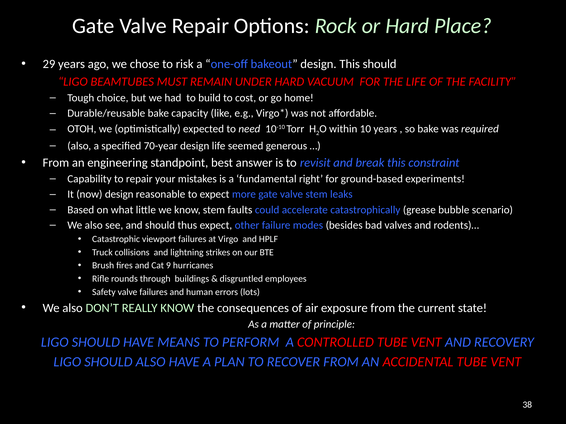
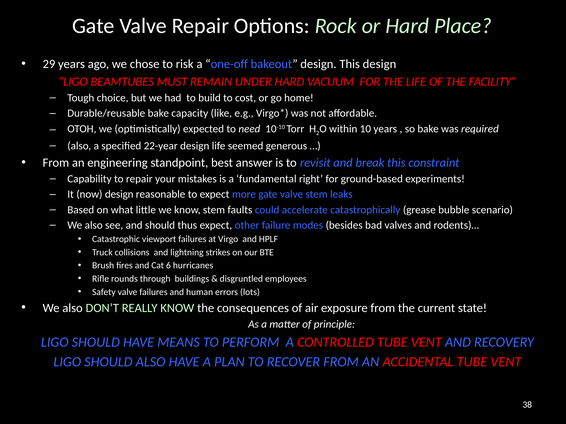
This should: should -> design
70-year: 70-year -> 22-year
9: 9 -> 6
